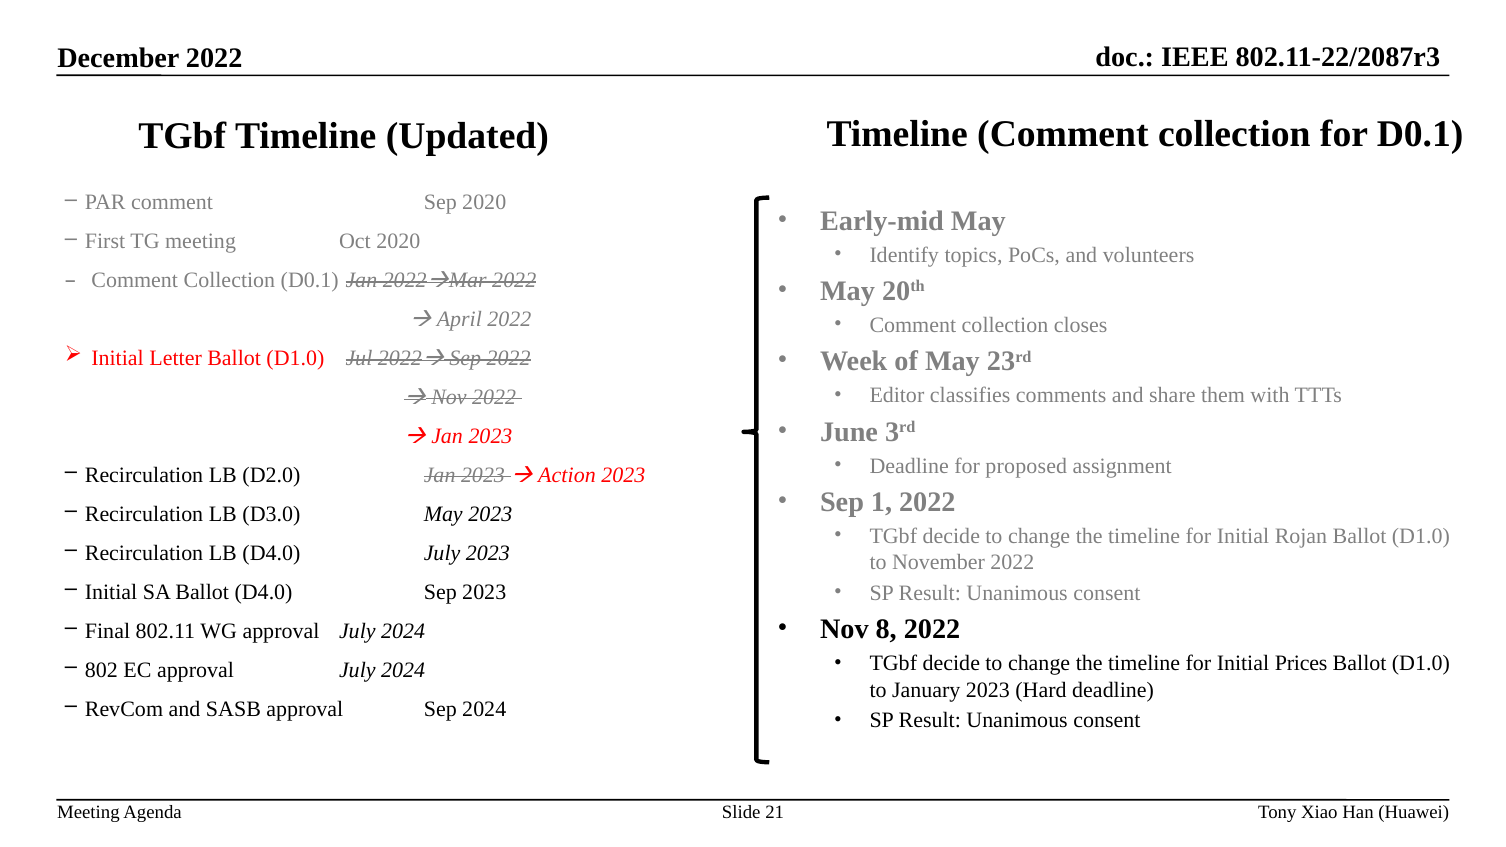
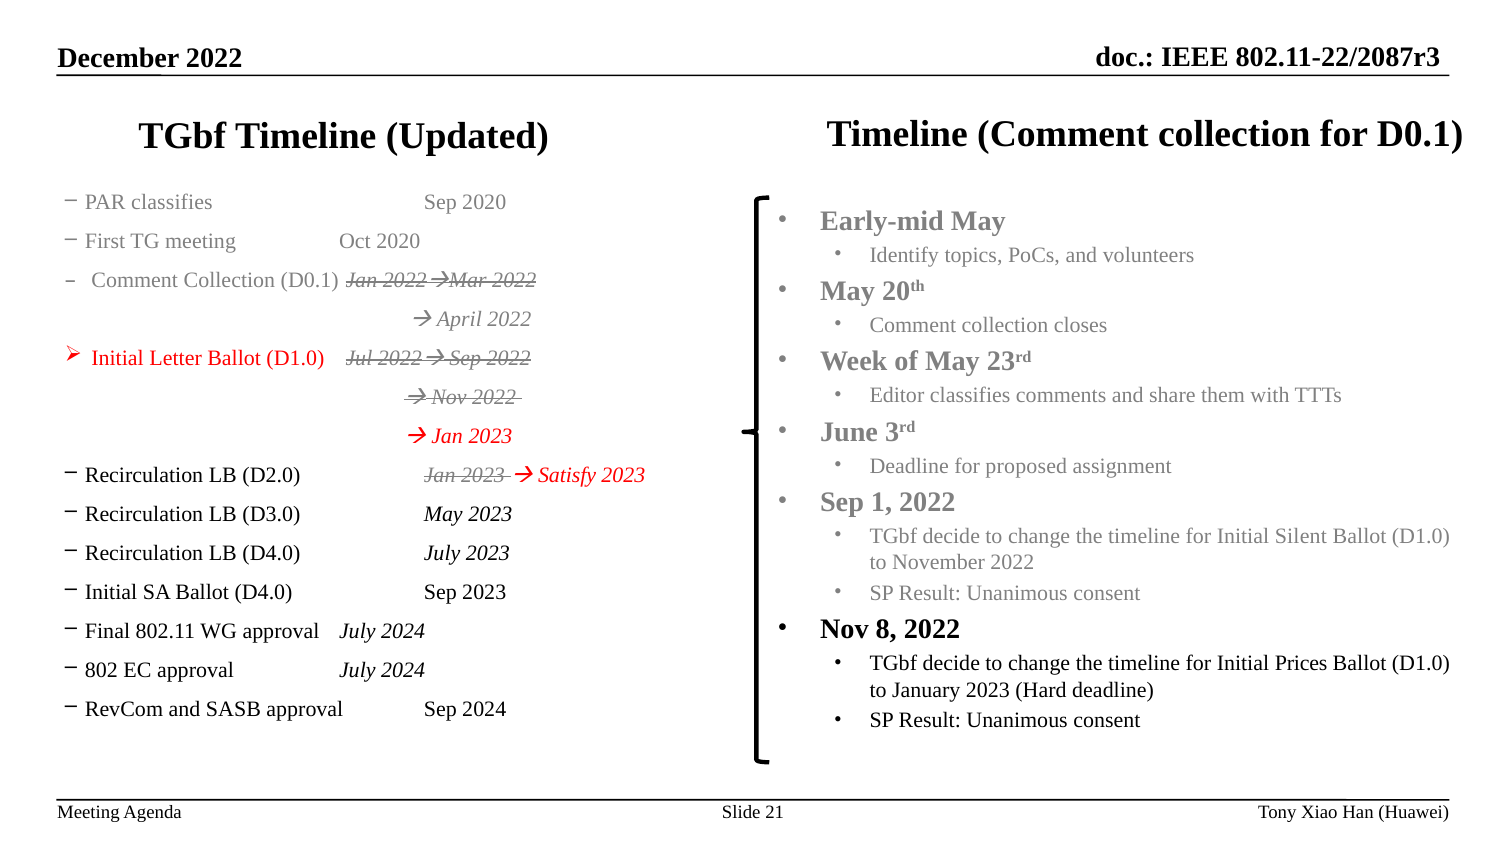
PAR comment: comment -> classifies
Action: Action -> Satisfy
Rojan: Rojan -> Silent
